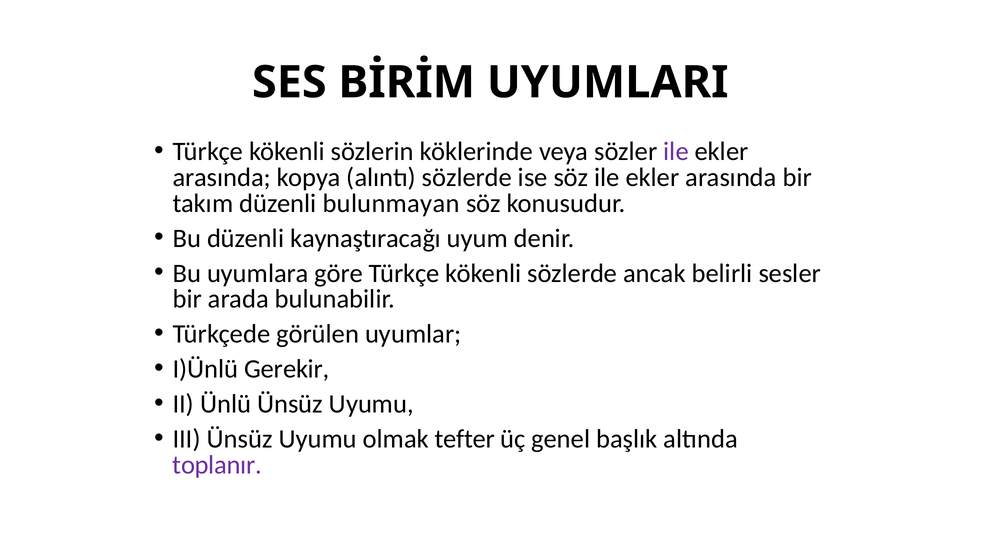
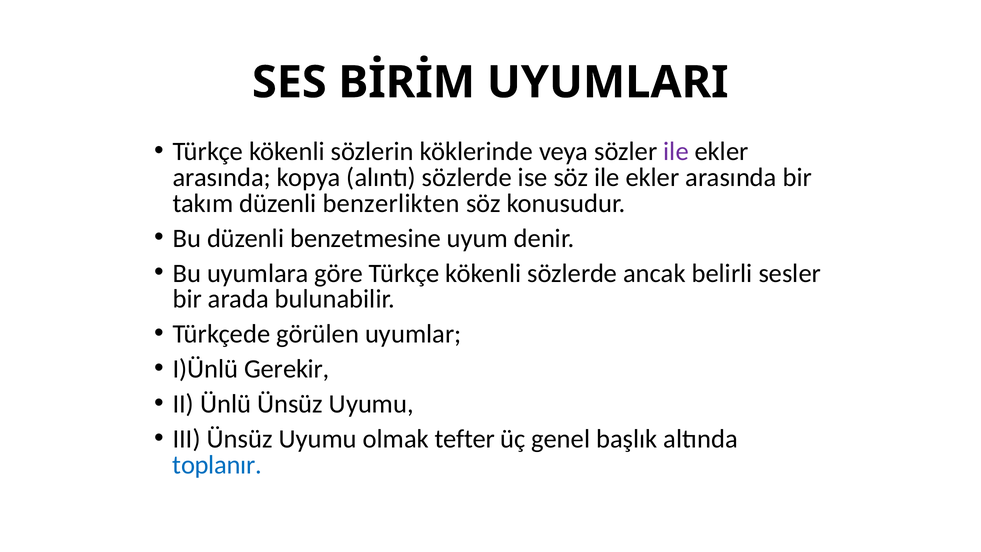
bulunmayan: bulunmayan -> benzerlikten
kaynaştıracağı: kaynaştıracağı -> benzetmesine
toplanır colour: purple -> blue
